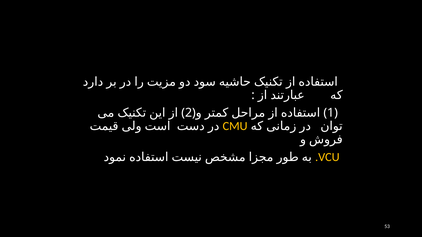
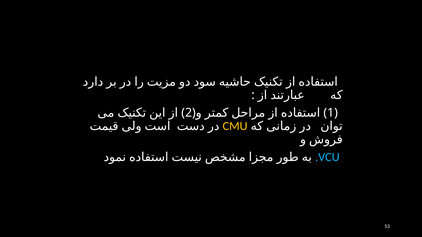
.VCU colour: yellow -> light blue
